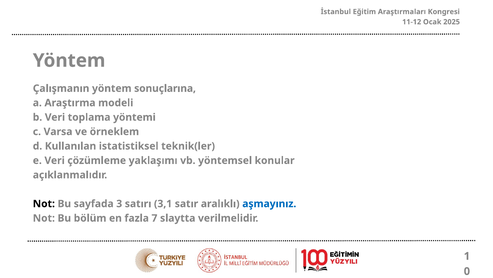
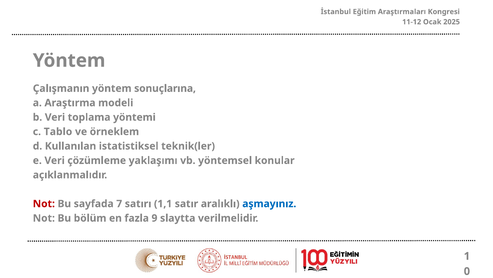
Varsa: Varsa -> Tablo
Not at (44, 203) colour: black -> red
3: 3 -> 7
3,1: 3,1 -> 1,1
7: 7 -> 9
